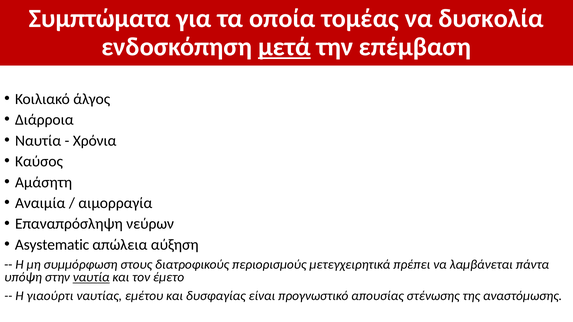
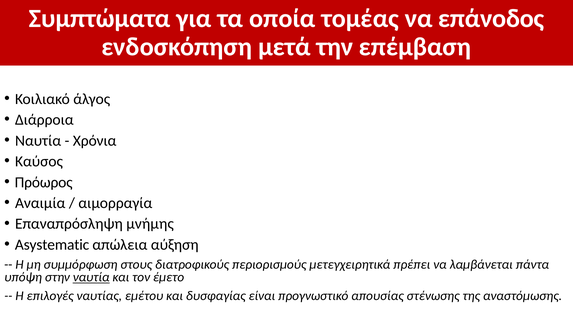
δυσκολία: δυσκολία -> επάνοδος
μετά underline: present -> none
Αμάσητη: Αμάσητη -> Πρόωρος
νεύρων: νεύρων -> μνήμης
γιαούρτι: γιαούρτι -> επιλογές
